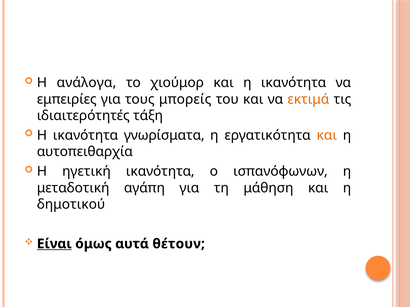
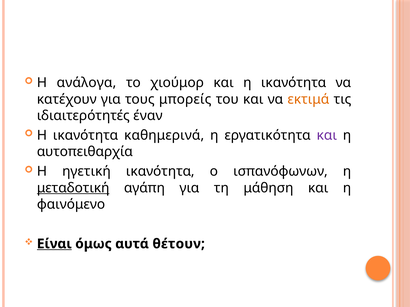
εμπειρίες: εμπειρίες -> κατέχουν
τάξη: τάξη -> έναν
γνωρίσματα: γνωρίσματα -> καθημερινά
και at (327, 136) colour: orange -> purple
μεταδοτική underline: none -> present
δημοτικού: δημοτικού -> φαινόμενο
